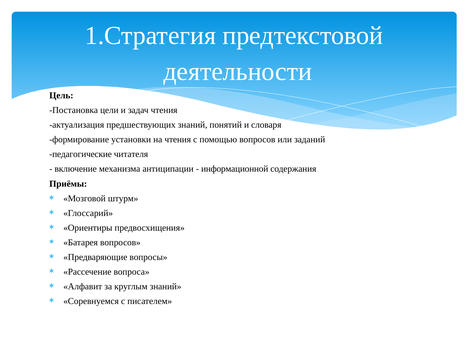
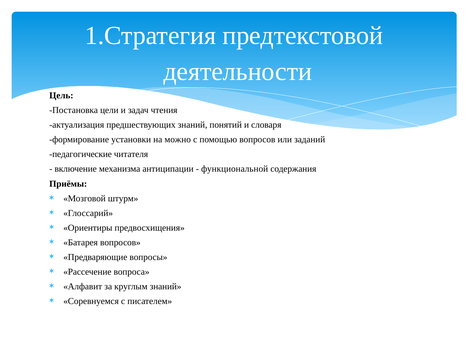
на чтения: чтения -> можно
информационной: информационной -> функциональной
